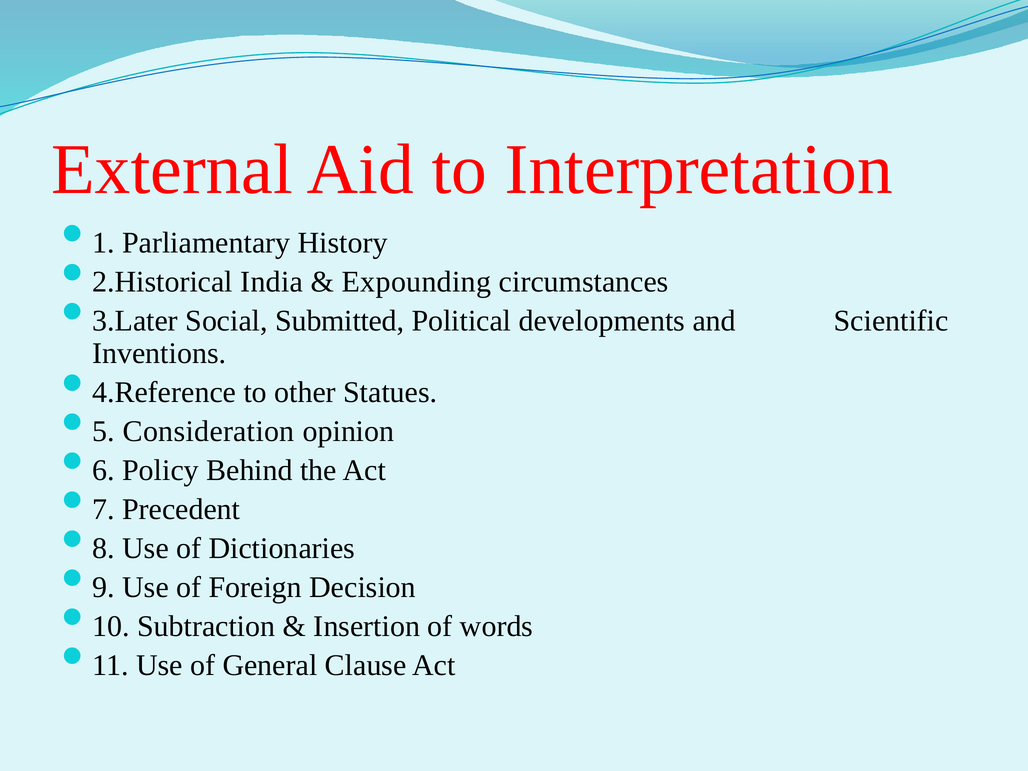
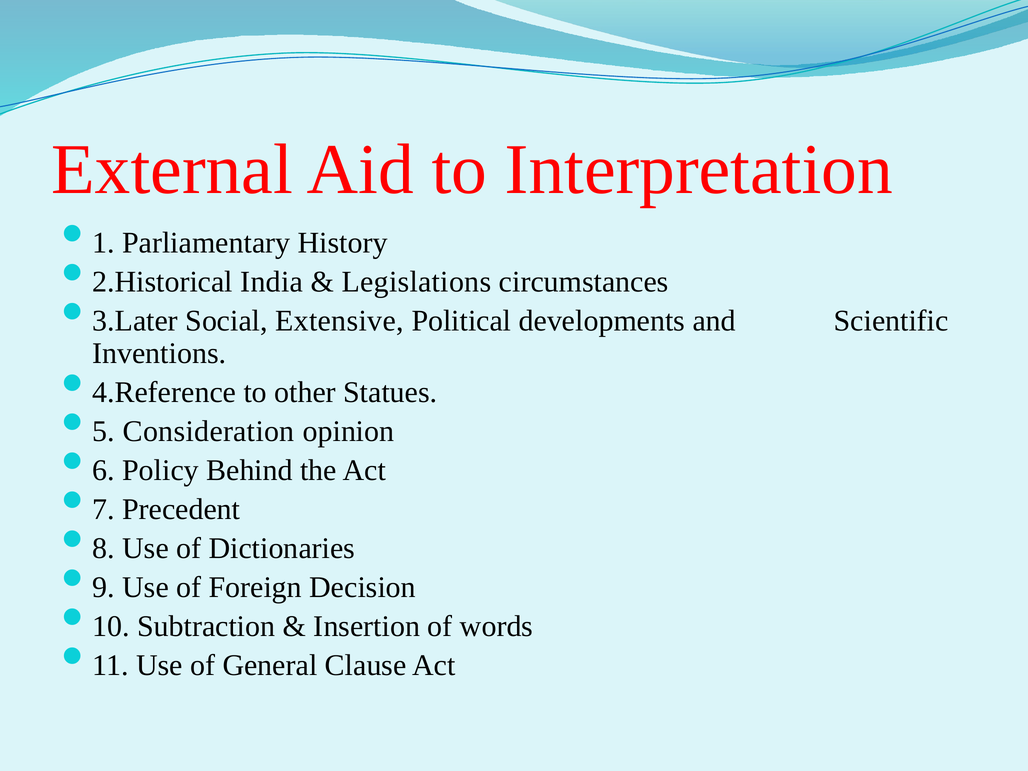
Expounding: Expounding -> Legislations
Submitted: Submitted -> Extensive
